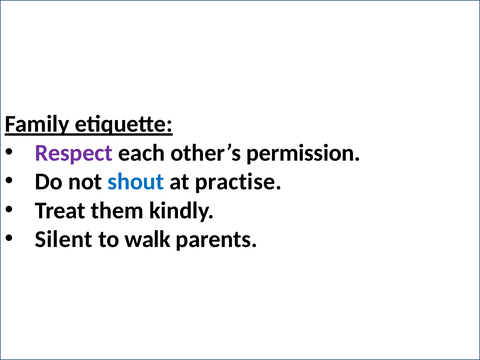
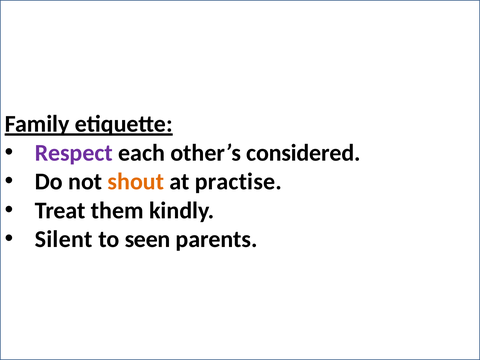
permission: permission -> considered
shout colour: blue -> orange
walk: walk -> seen
